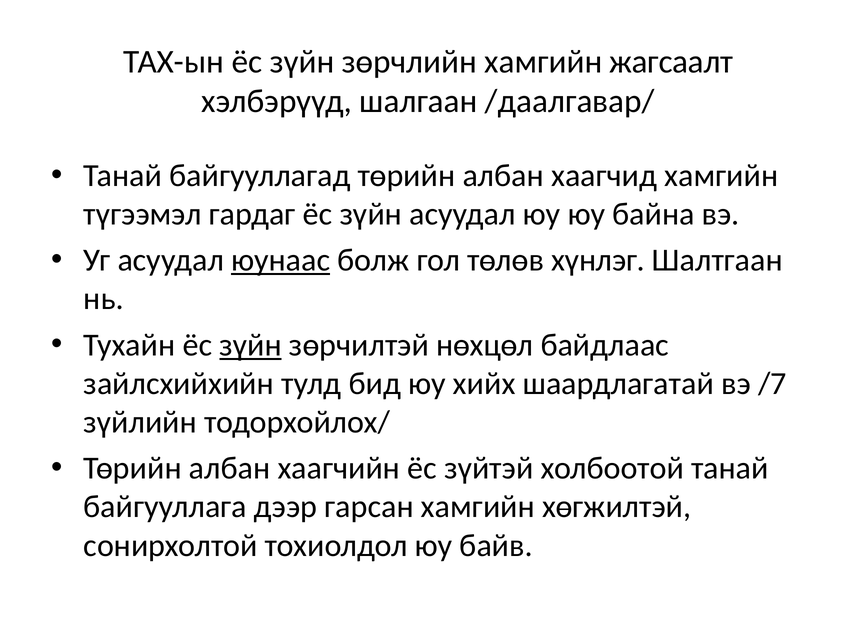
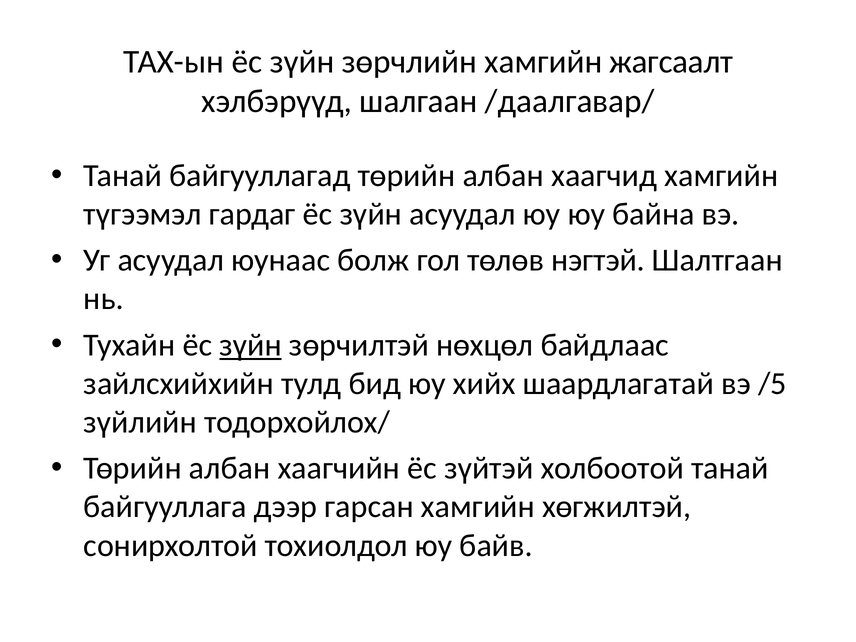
юунаас underline: present -> none
хүнлэг: хүнлэг -> нэгтэй
/7: /7 -> /5
